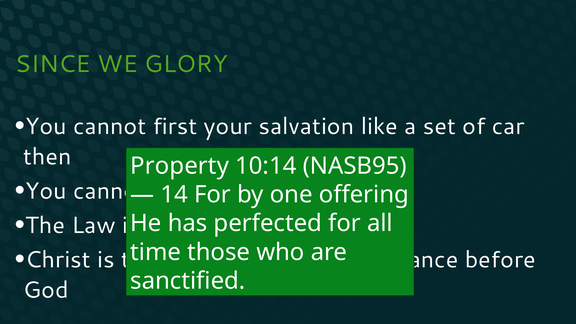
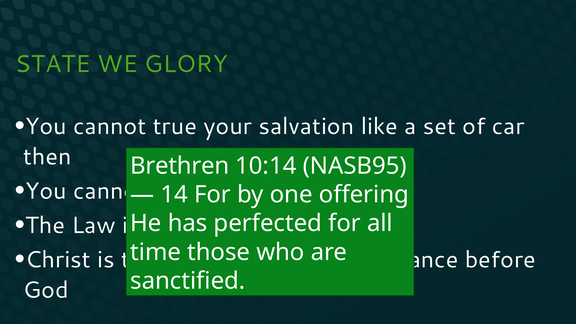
SINCE: SINCE -> STATE
cannot first: first -> true
Property: Property -> Brethren
